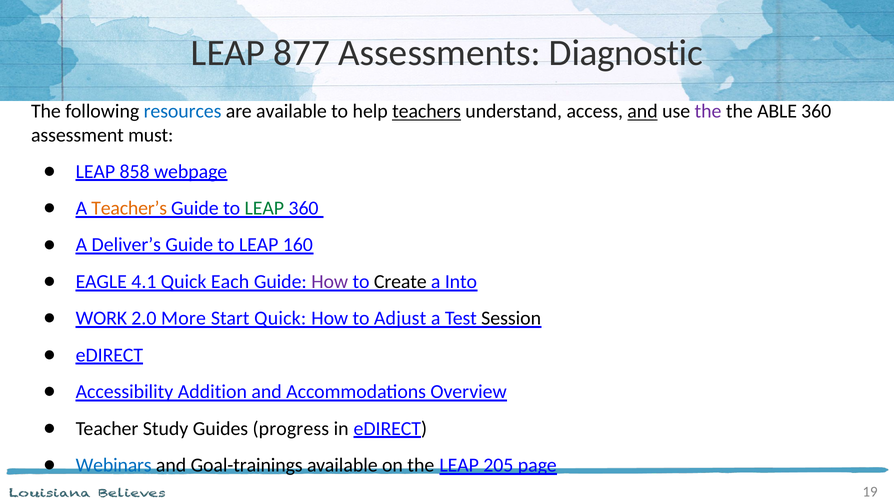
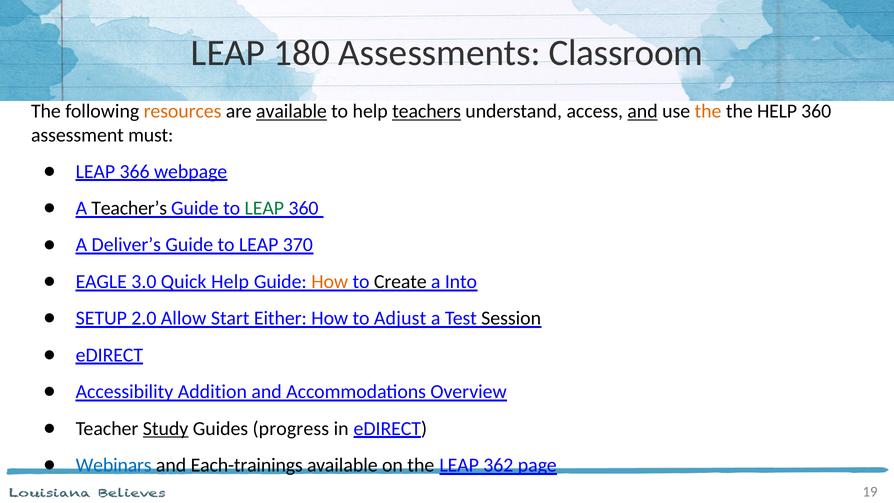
877: 877 -> 180
Diagnostic: Diagnostic -> Classroom
resources colour: blue -> orange
available at (291, 111) underline: none -> present
the at (708, 111) colour: purple -> orange
the ABLE: ABLE -> HELP
858: 858 -> 366
Teacher’s colour: orange -> black
160: 160 -> 370
4.1: 4.1 -> 3.0
Quick Each: Each -> Help
How at (330, 282) colour: purple -> orange
WORK: WORK -> SETUP
More: More -> Allow
Start Quick: Quick -> Either
Study underline: none -> present
Goal-trainings: Goal-trainings -> Each-trainings
205: 205 -> 362
